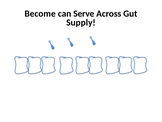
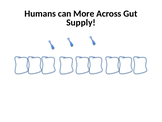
Become: Become -> Humans
Serve: Serve -> More
